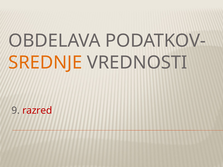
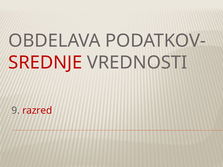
SREDNJE colour: orange -> red
